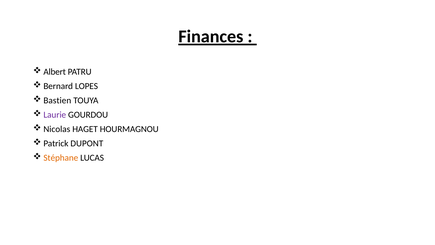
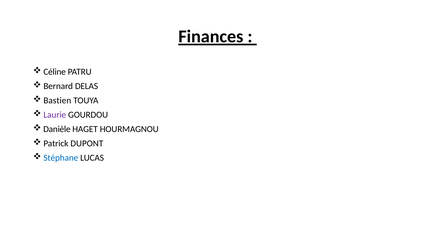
Albert: Albert -> Céline
LOPES: LOPES -> DELAS
Nicolas: Nicolas -> Danièle
Stéphane colour: orange -> blue
